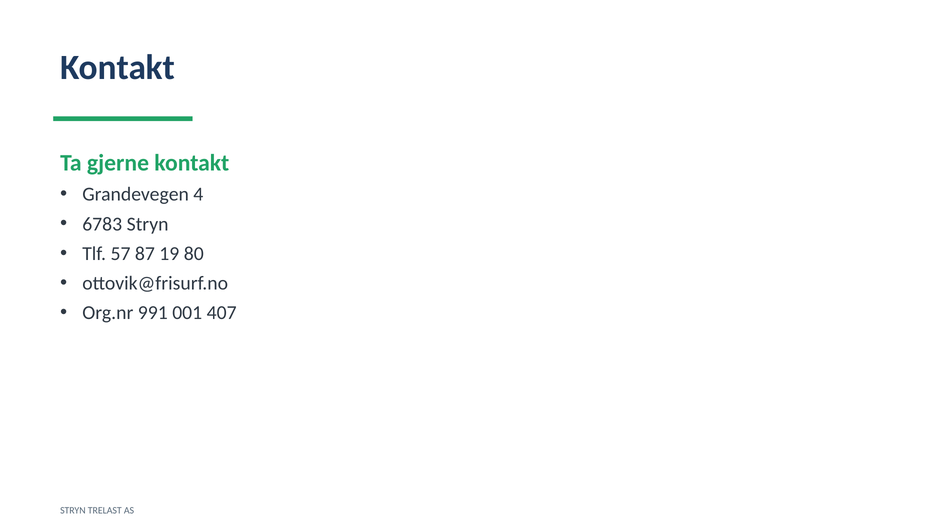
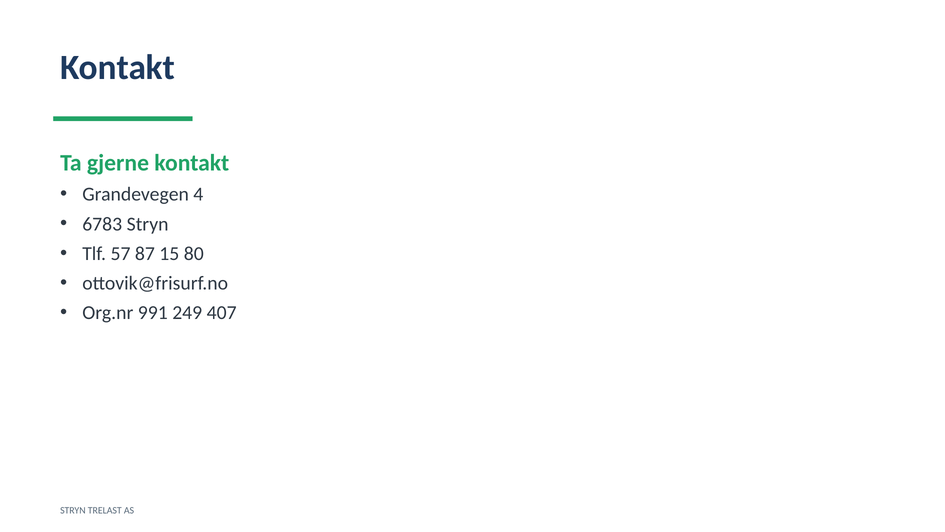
19: 19 -> 15
001: 001 -> 249
